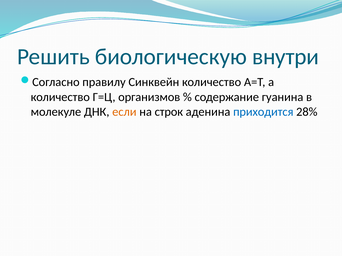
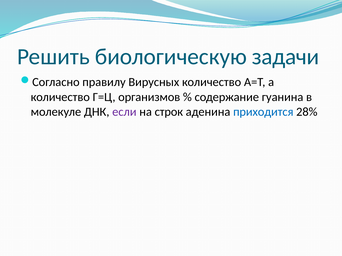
внутри: внутри -> задачи
Синквейн: Синквейн -> Вирусных
если colour: orange -> purple
